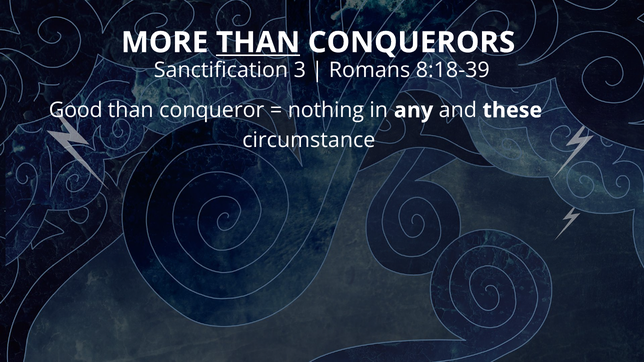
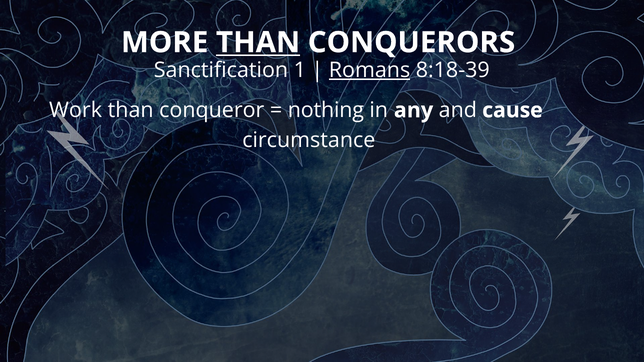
3: 3 -> 1
Romans underline: none -> present
Good: Good -> Work
these: these -> cause
